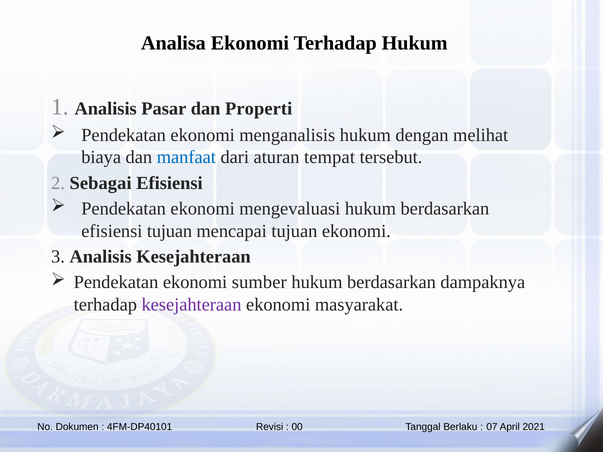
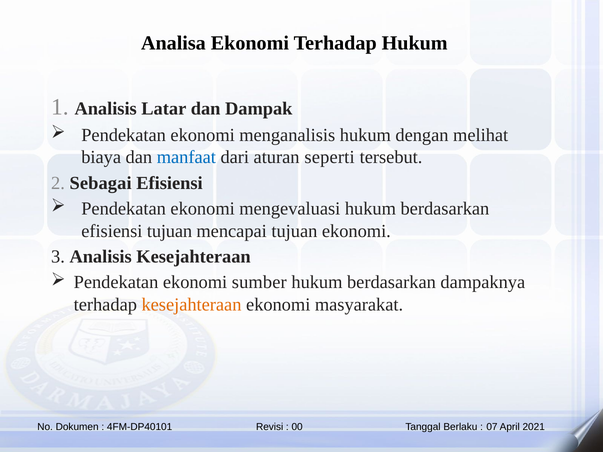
Pasar: Pasar -> Latar
Properti: Properti -> Dampak
tempat: tempat -> seperti
kesejahteraan at (191, 305) colour: purple -> orange
